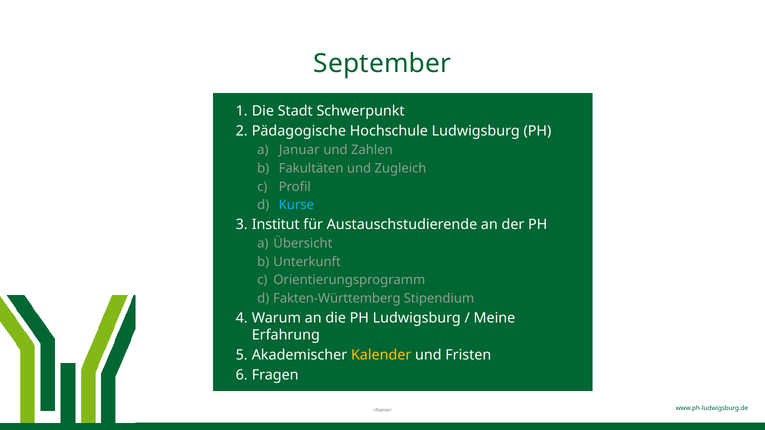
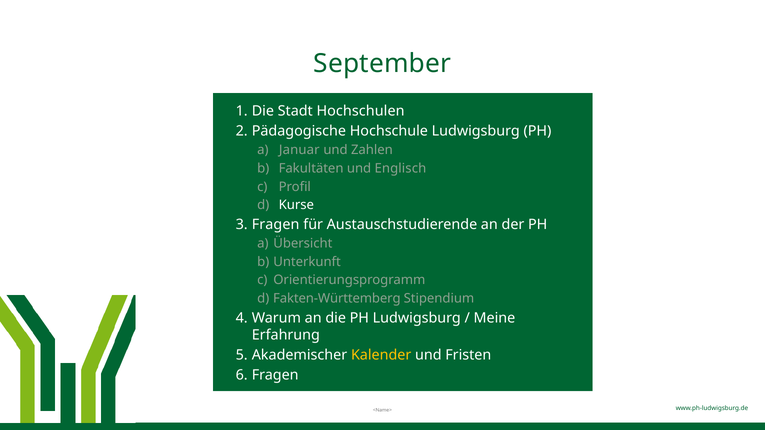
Schwerpunkt: Schwerpunkt -> Hochschulen
Zugleich: Zugleich -> Englisch
Kurse colour: light blue -> white
Institut at (276, 225): Institut -> Fragen
